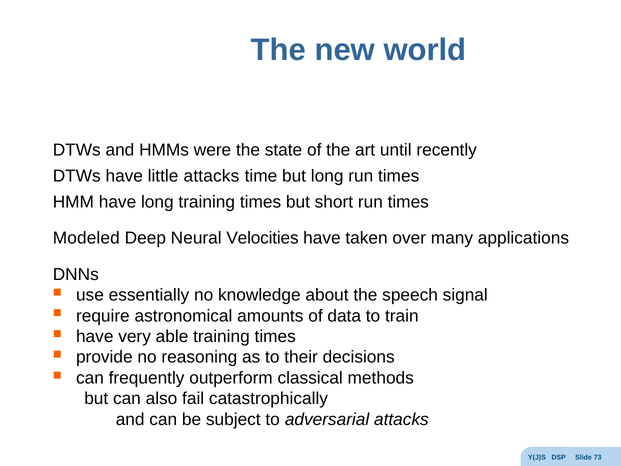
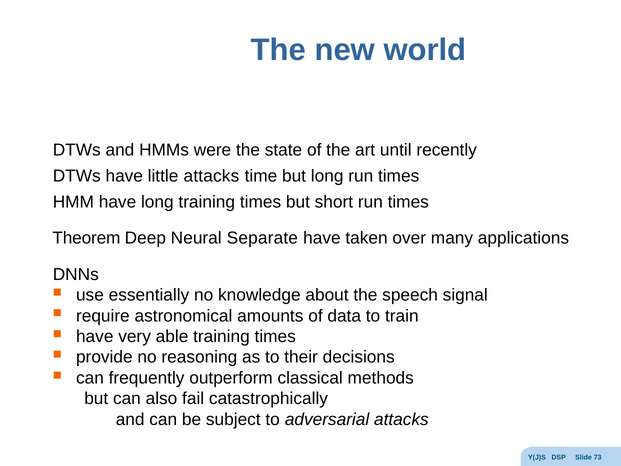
Modeled: Modeled -> Theorem
Velocities: Velocities -> Separate
